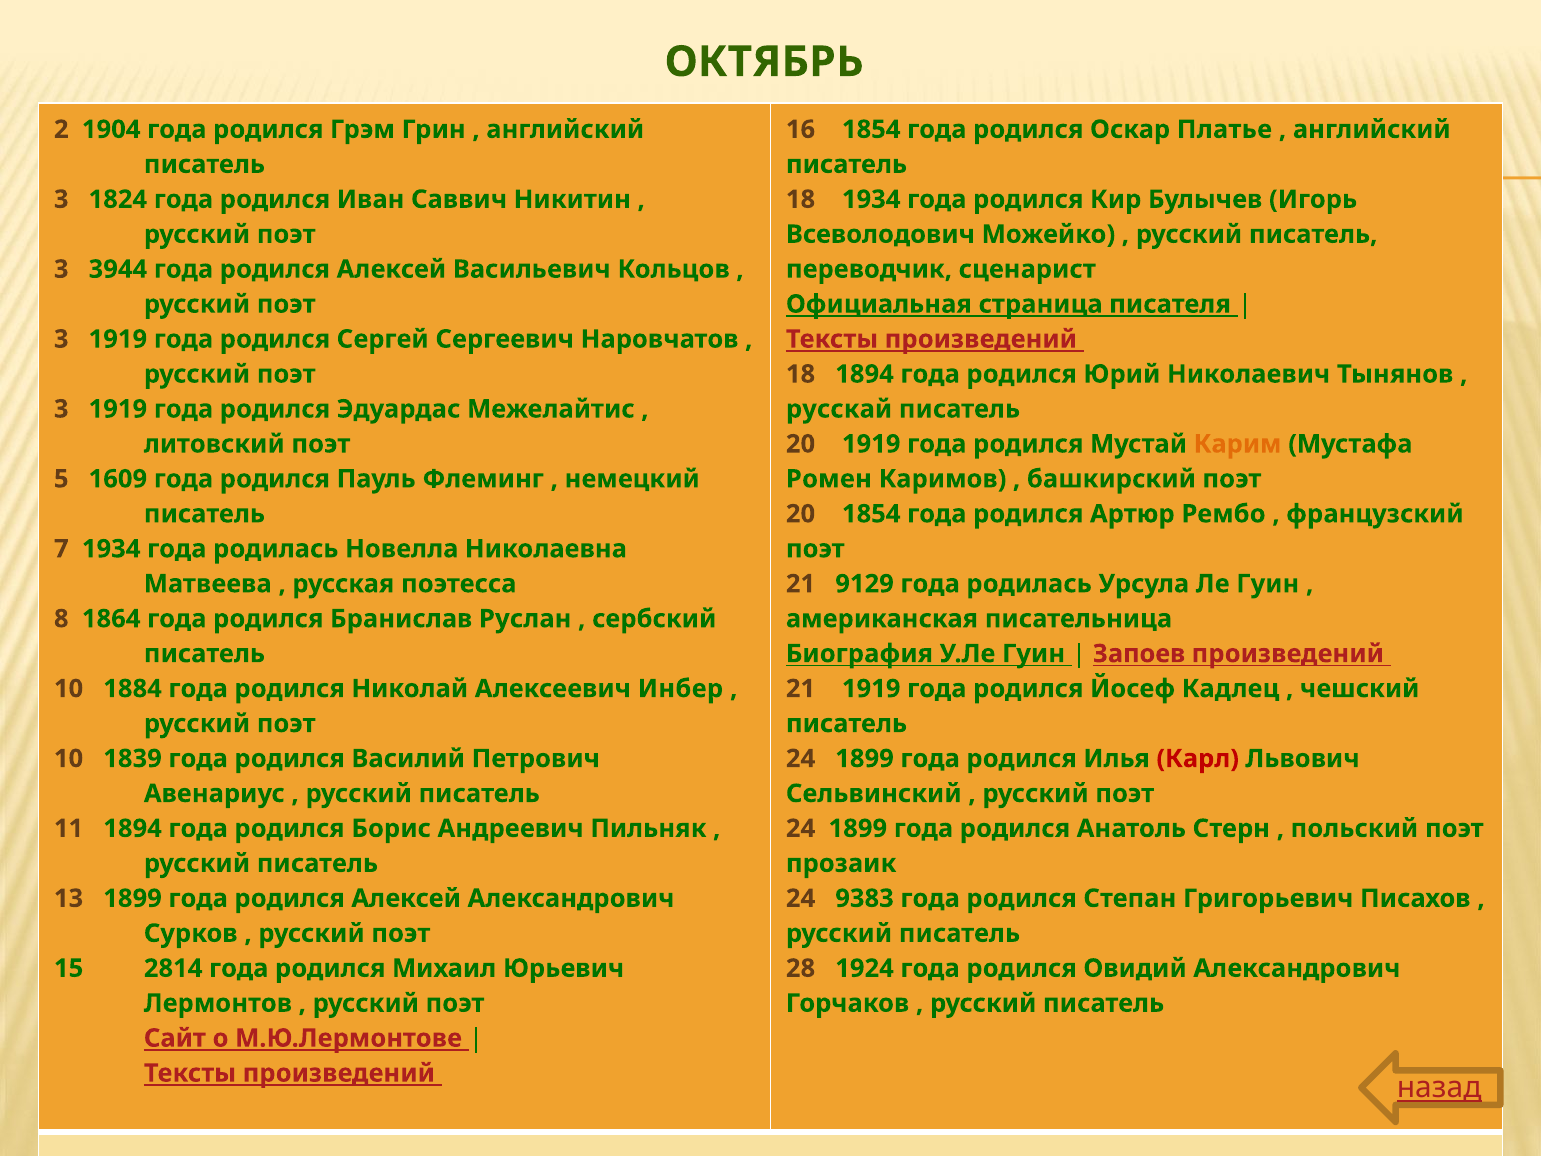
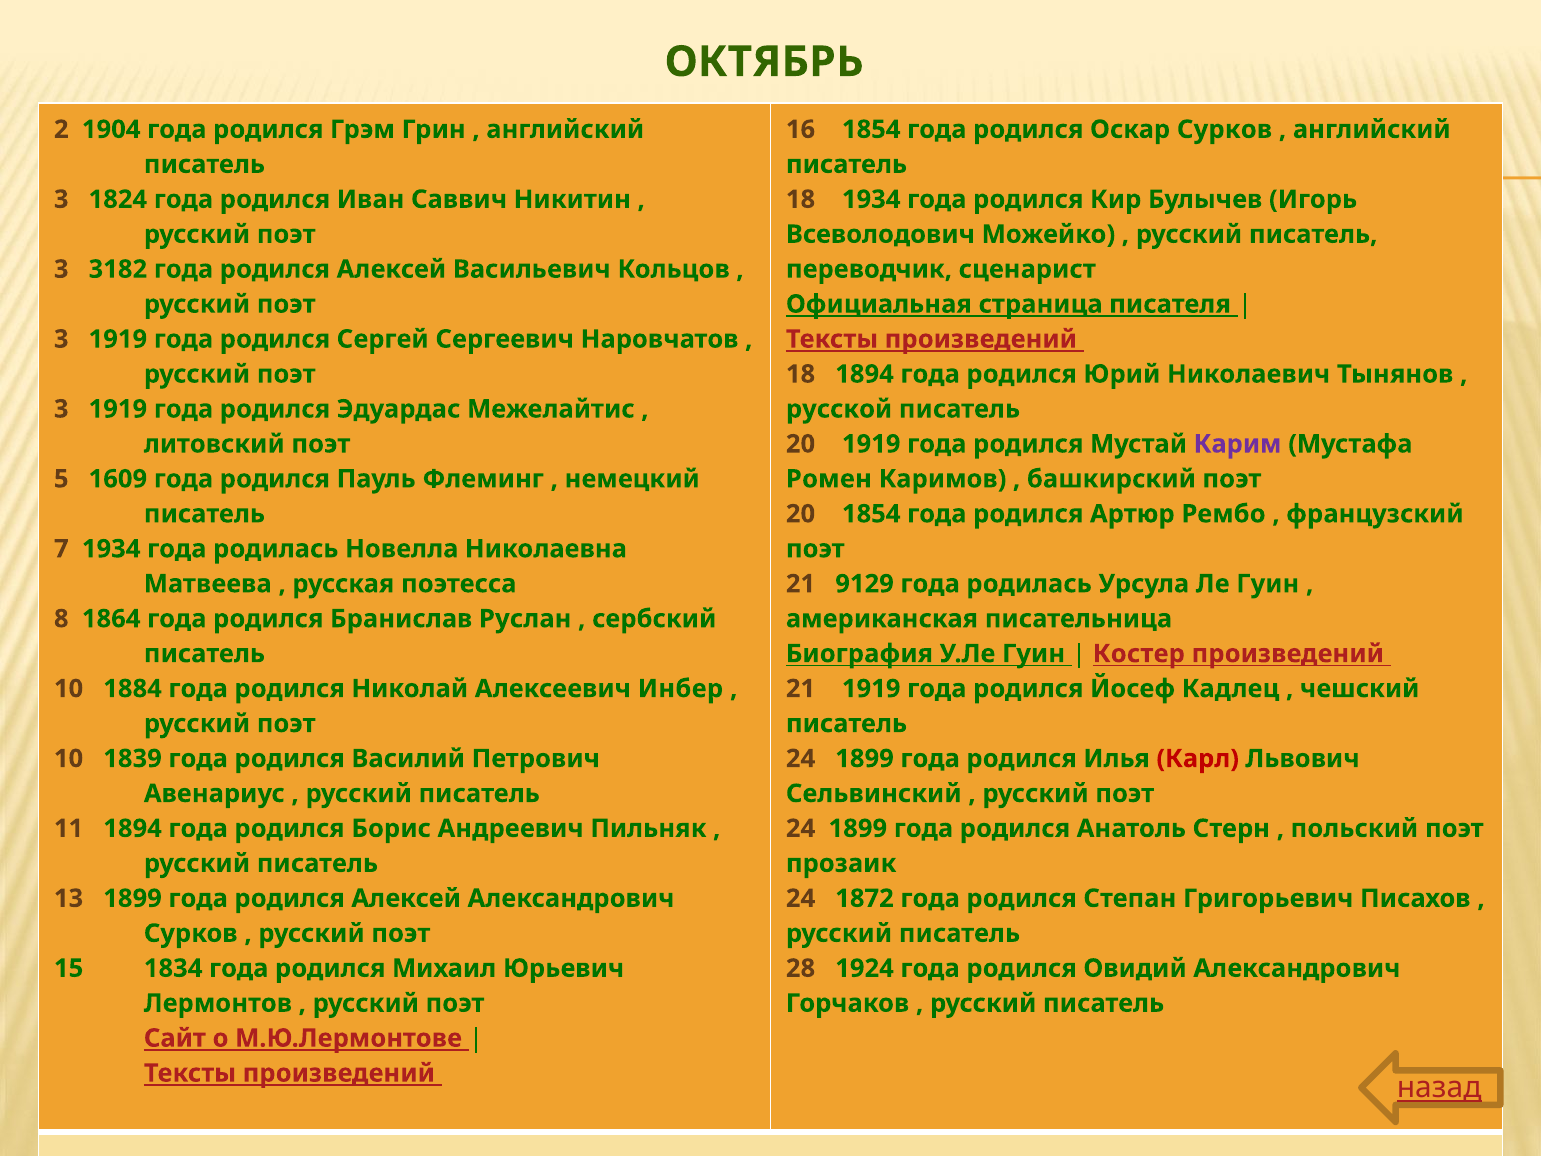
Оскар Платье: Платье -> Сурков
3944: 3944 -> 3182
русскай: русскай -> русской
Карим colour: orange -> purple
Запоев: Запоев -> Костер
9383: 9383 -> 1872
2814: 2814 -> 1834
